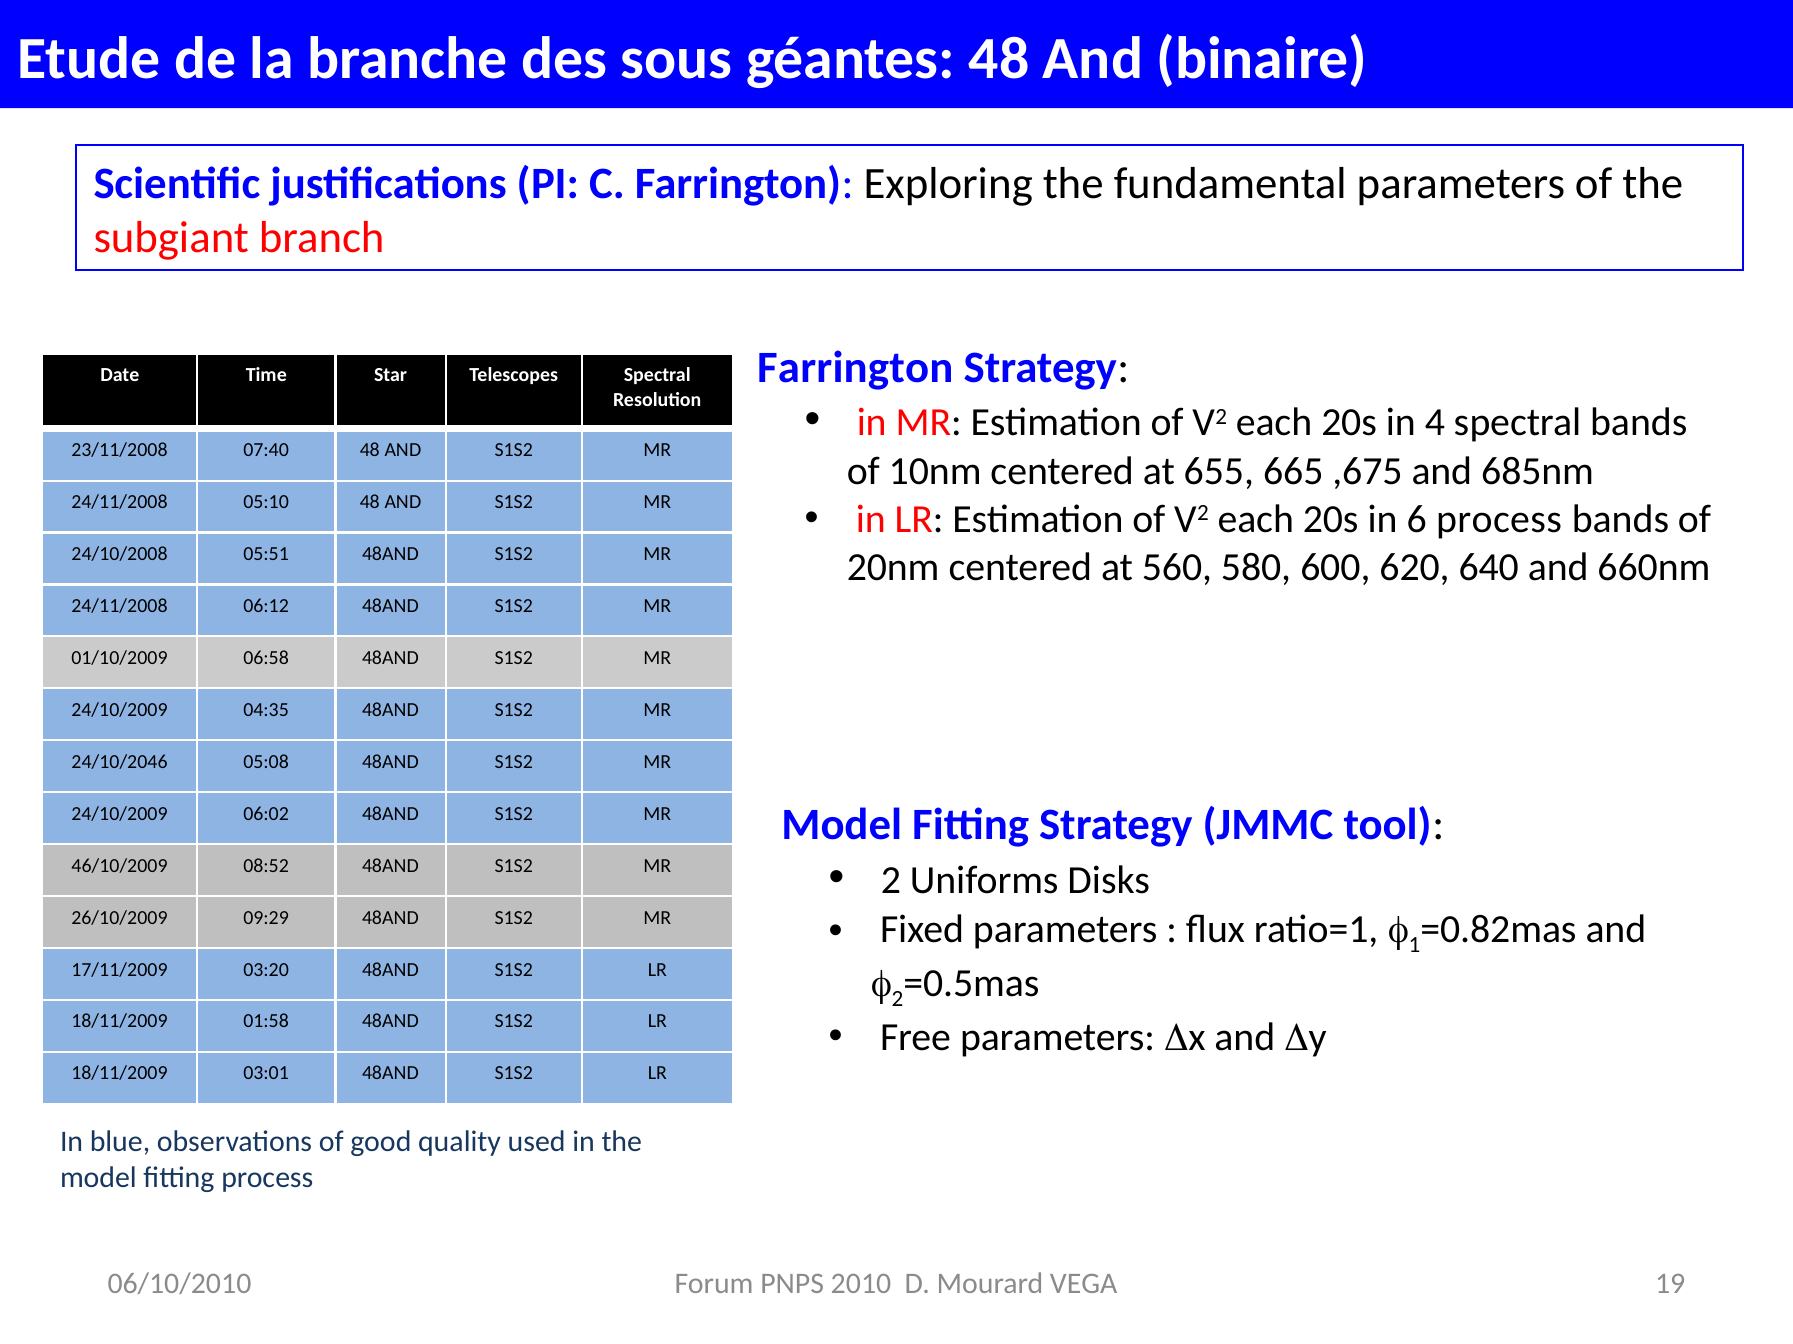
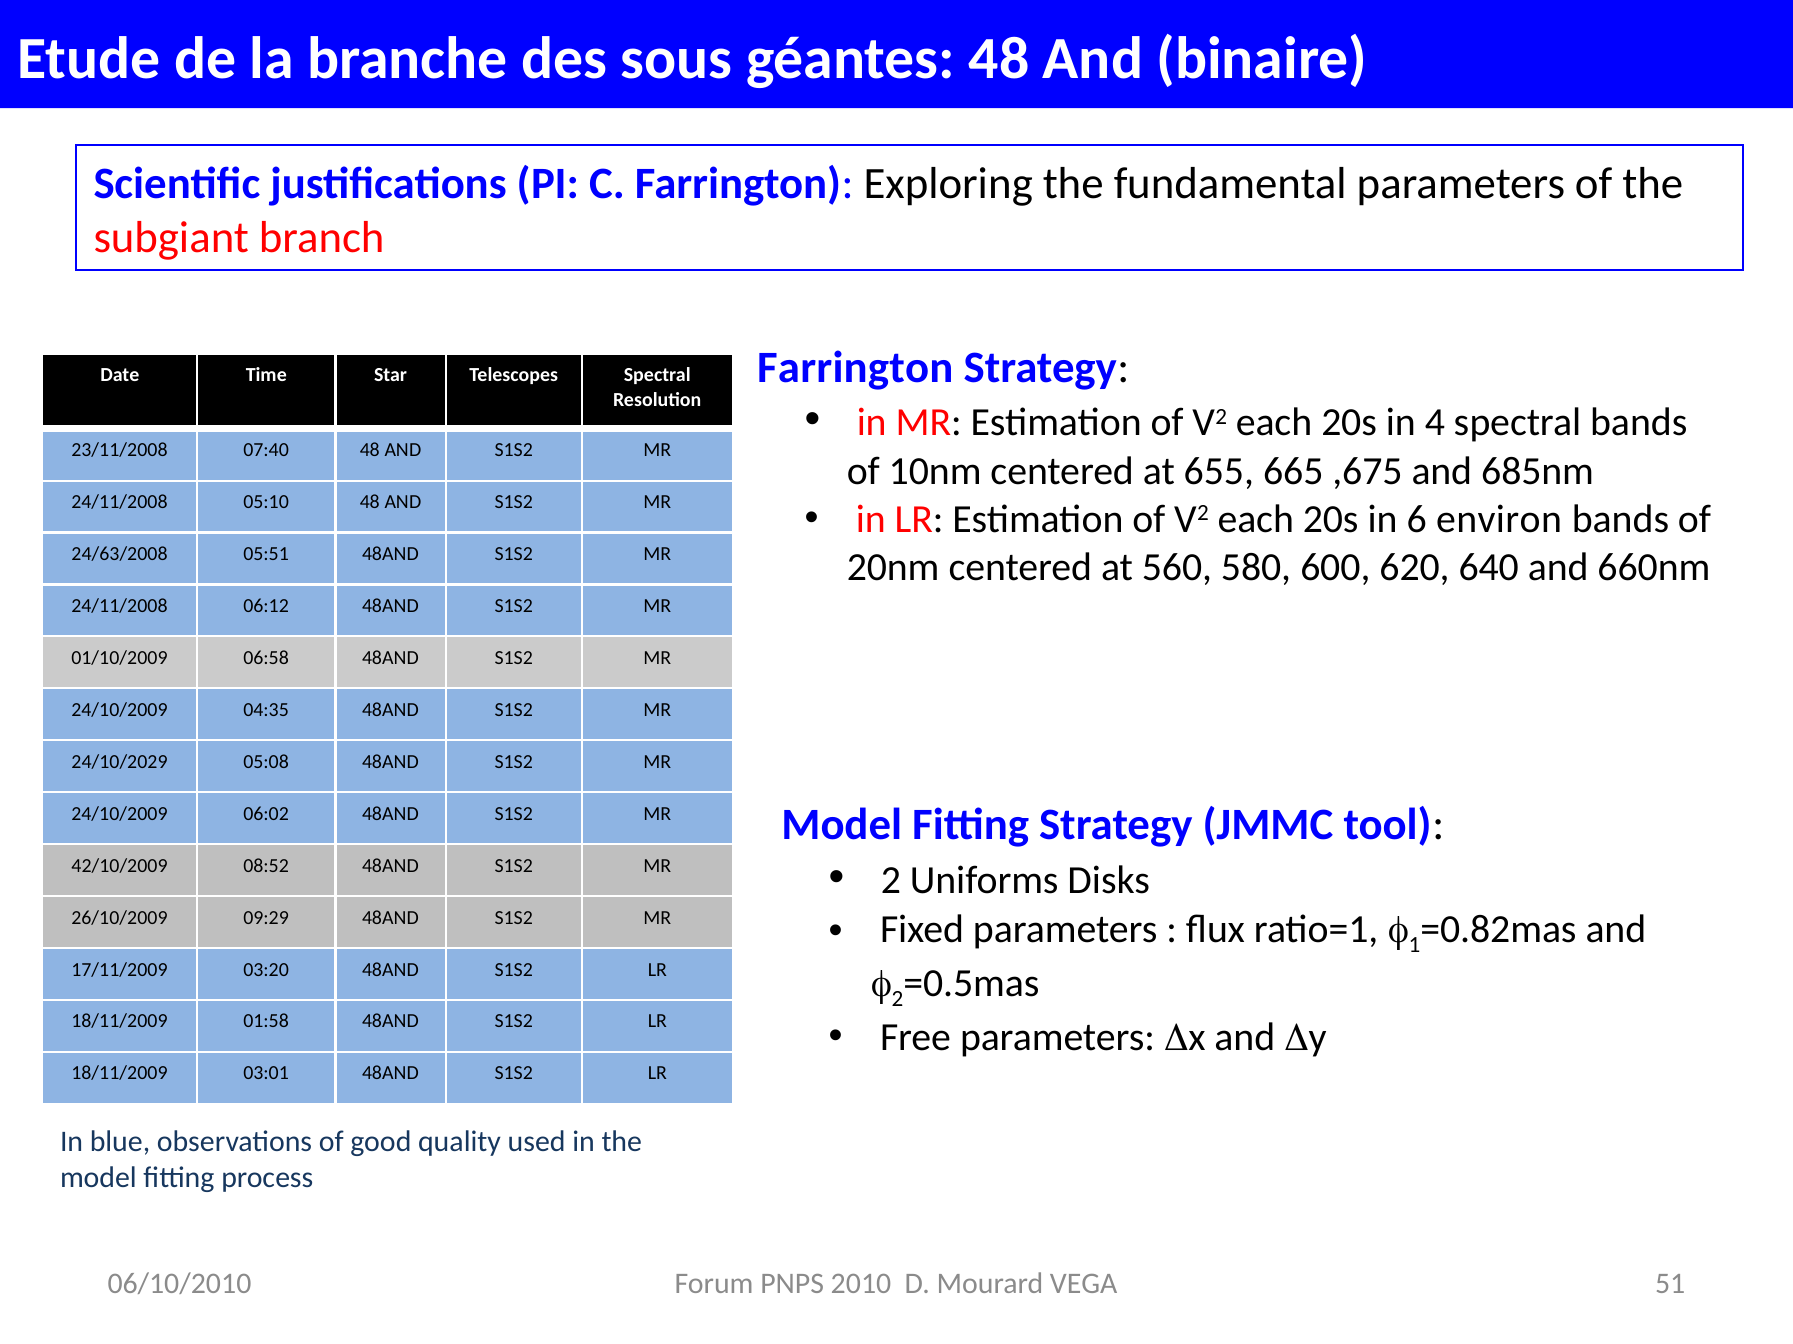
6 process: process -> environ
24/10/2008: 24/10/2008 -> 24/63/2008
24/10/2046: 24/10/2046 -> 24/10/2029
46/10/2009: 46/10/2009 -> 42/10/2009
19: 19 -> 51
